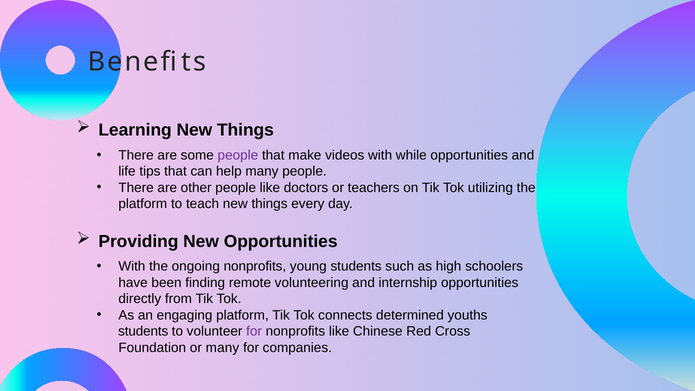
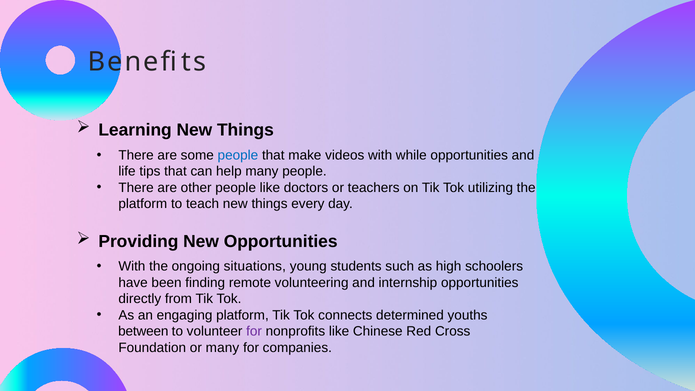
people at (238, 155) colour: purple -> blue
ongoing nonprofits: nonprofits -> situations
students at (143, 331): students -> between
